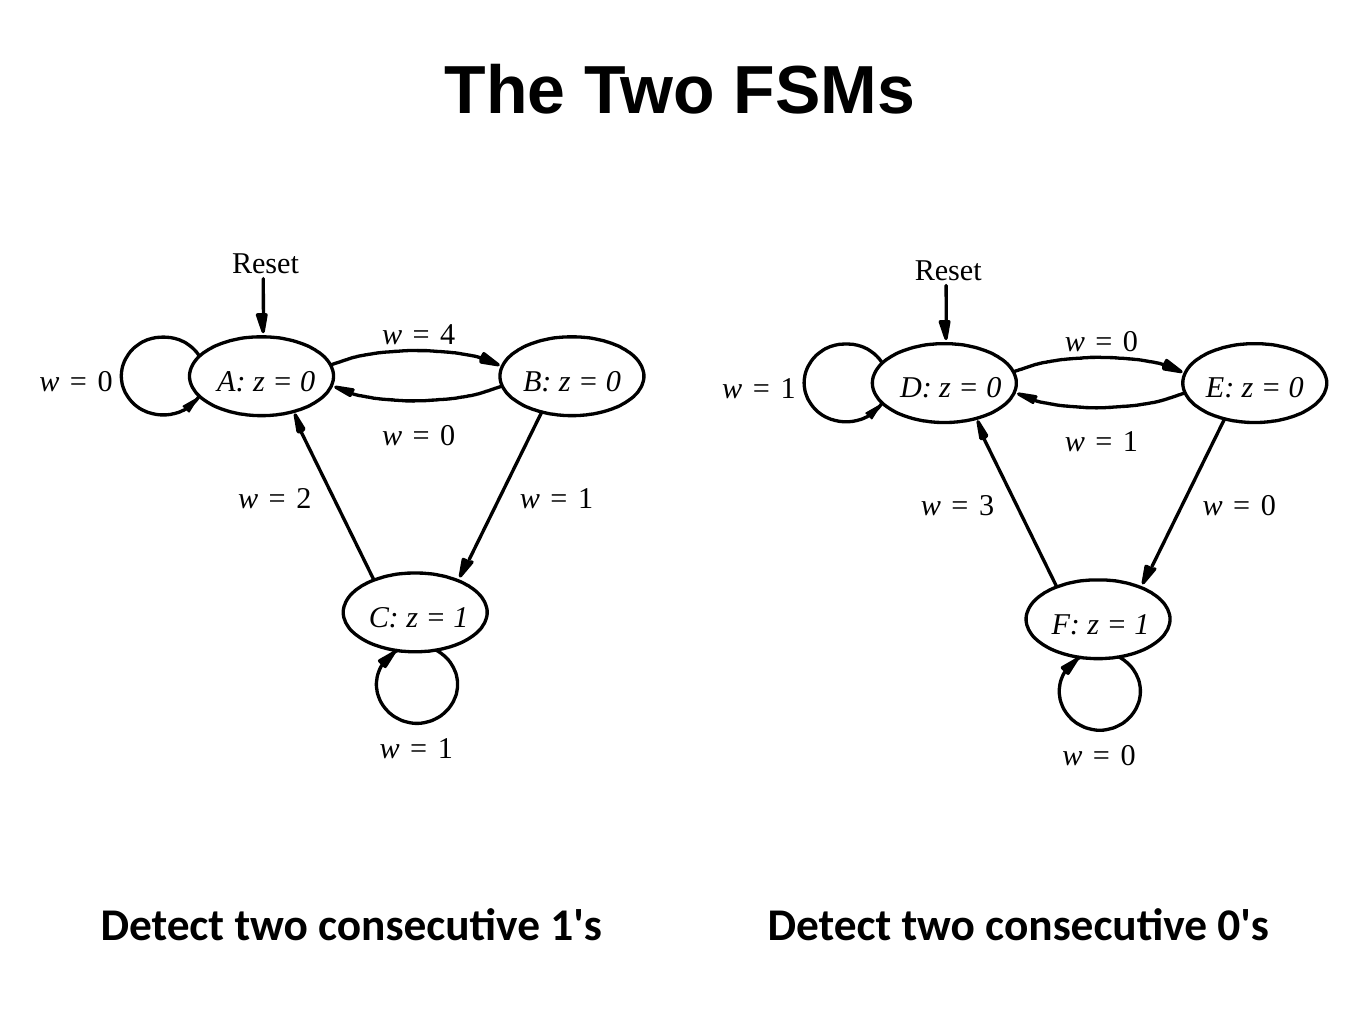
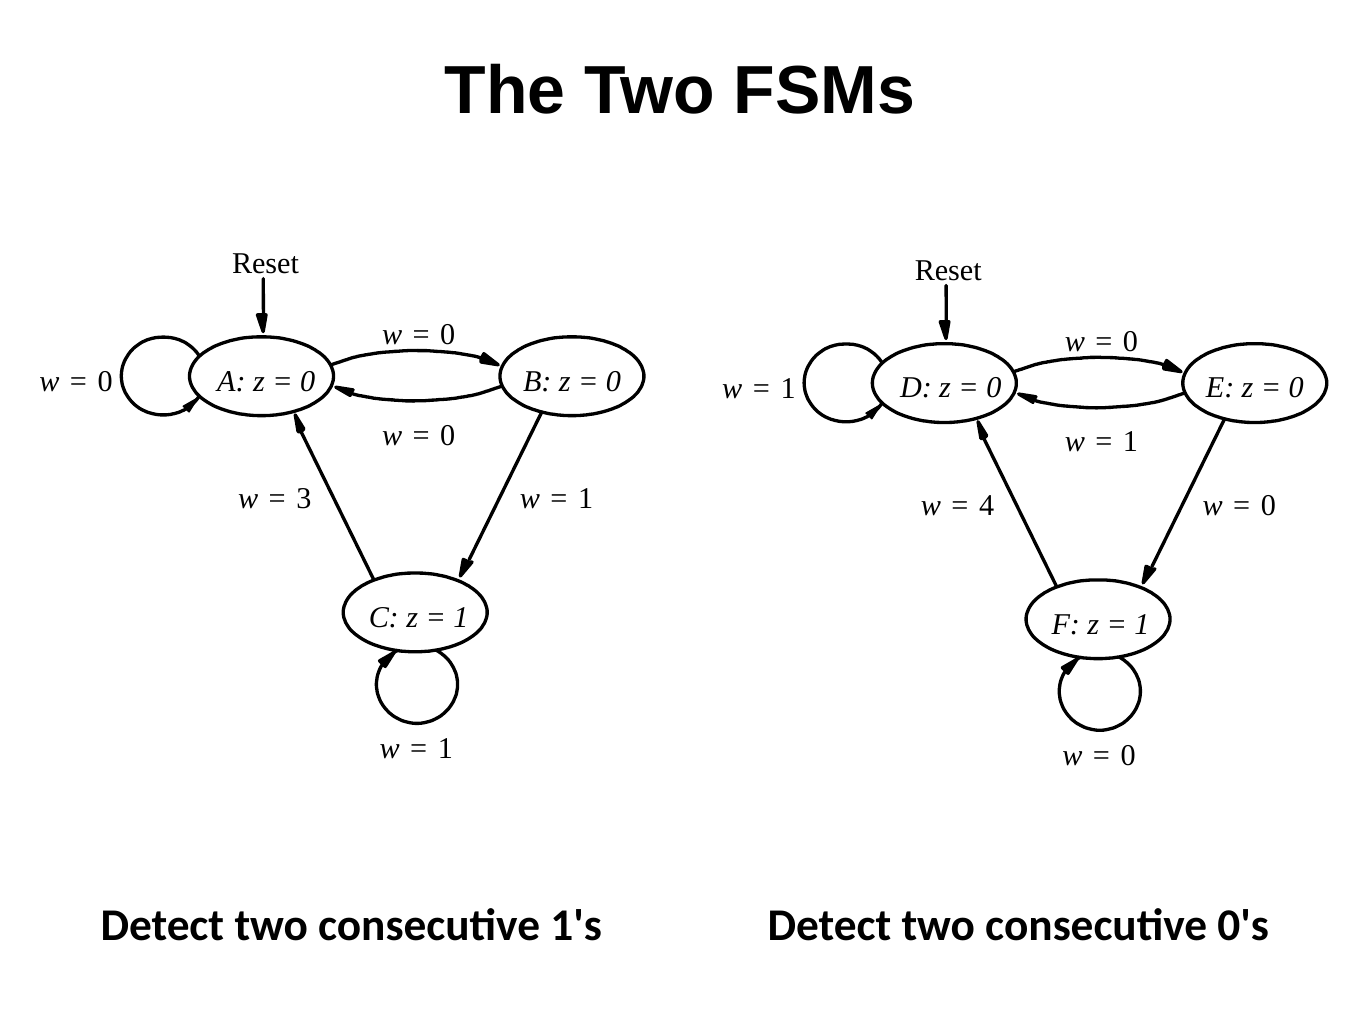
4 at (448, 335): 4 -> 0
2: 2 -> 3
3: 3 -> 4
